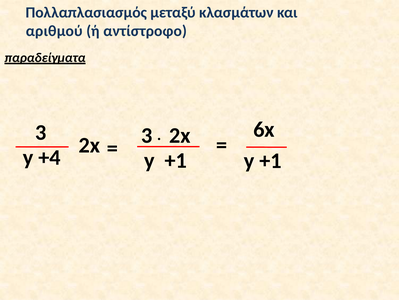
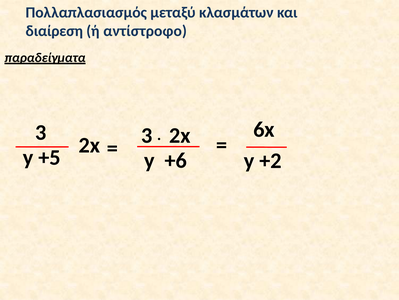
αριθμού: αριθμού -> διαίρεση
+4: +4 -> +5
+1 at (176, 160): +1 -> +6
+1 at (270, 160): +1 -> +2
